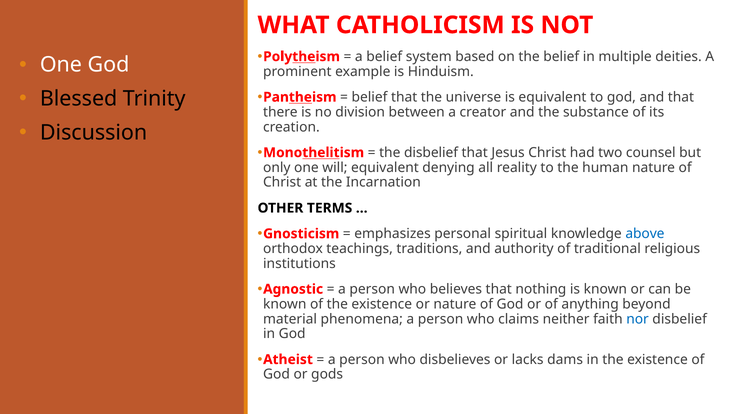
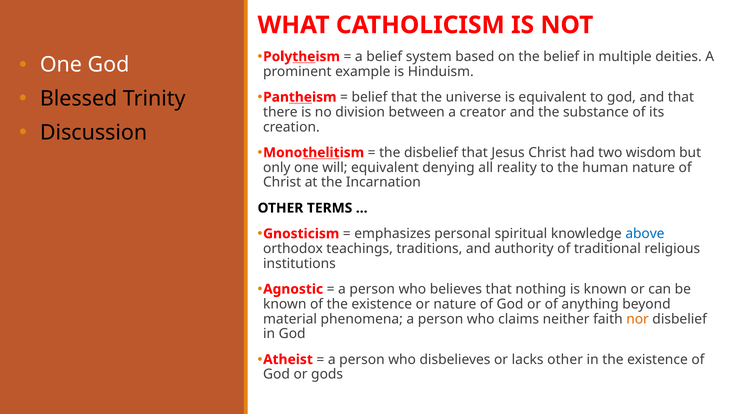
counsel: counsel -> wisdom
nor colour: blue -> orange
lacks dams: dams -> other
